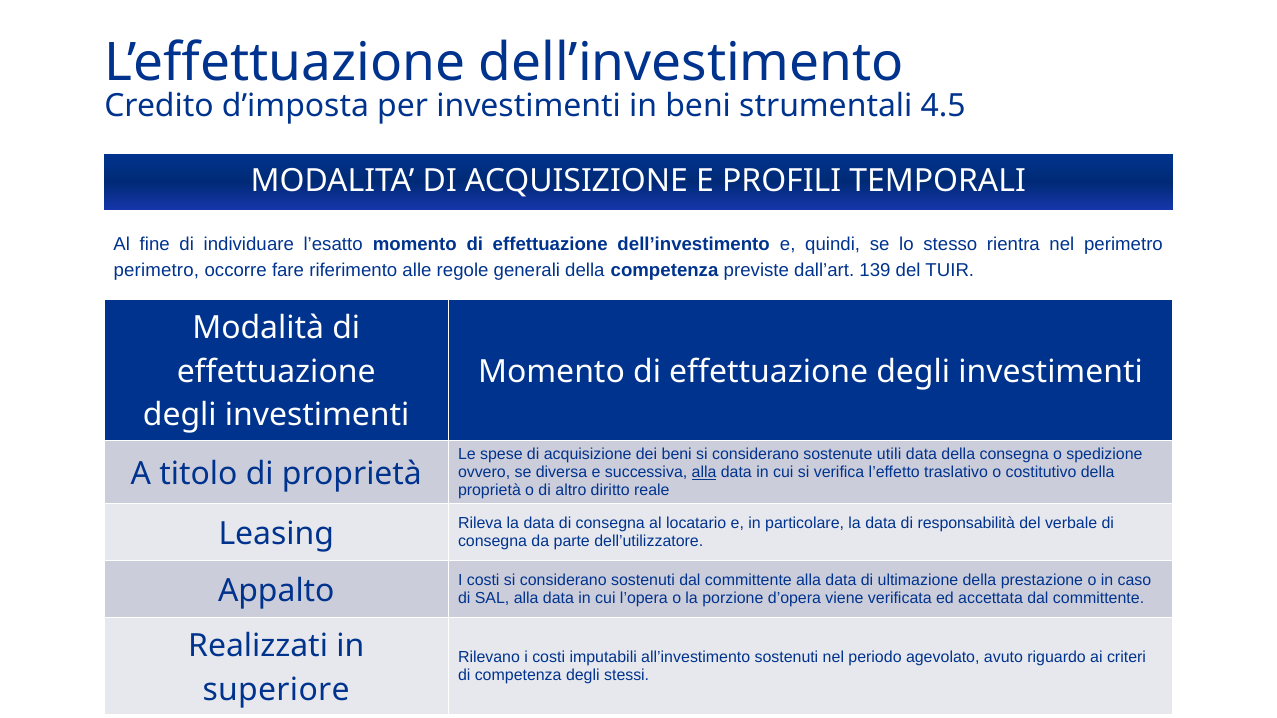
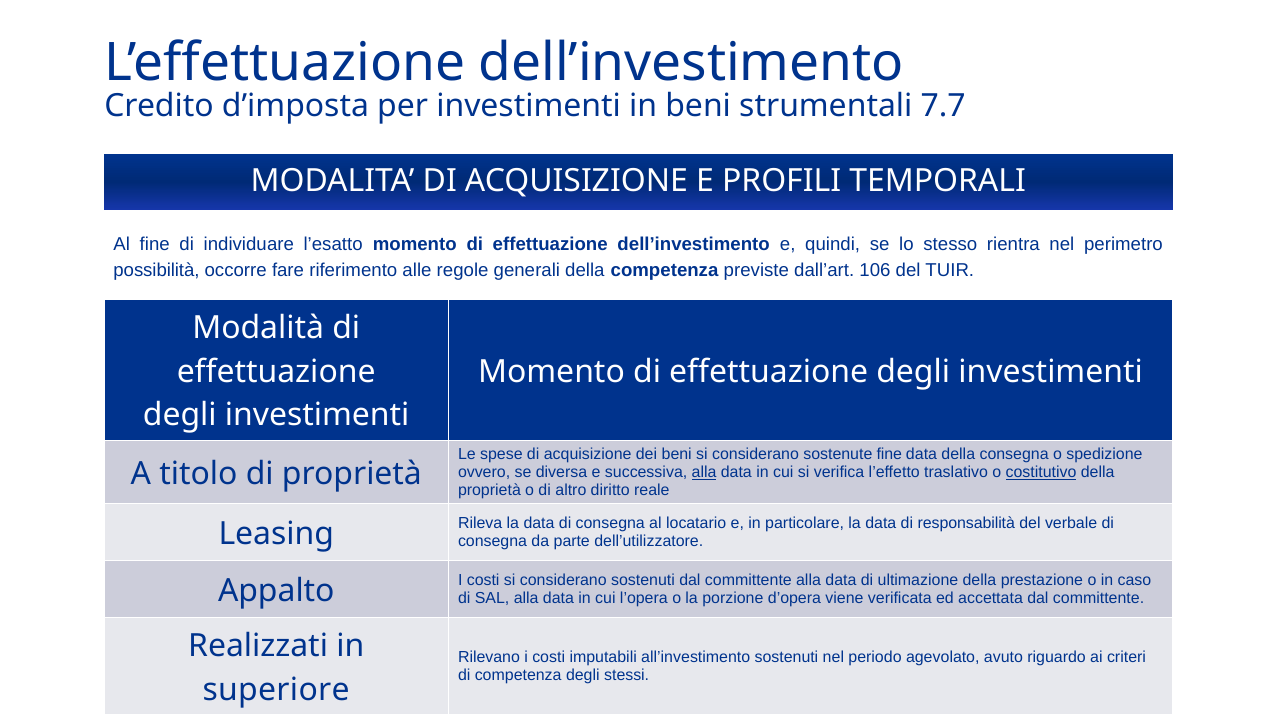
4.5: 4.5 -> 7.7
perimetro at (156, 270): perimetro -> possibilità
139: 139 -> 106
sostenute utili: utili -> fine
costitutivo underline: none -> present
